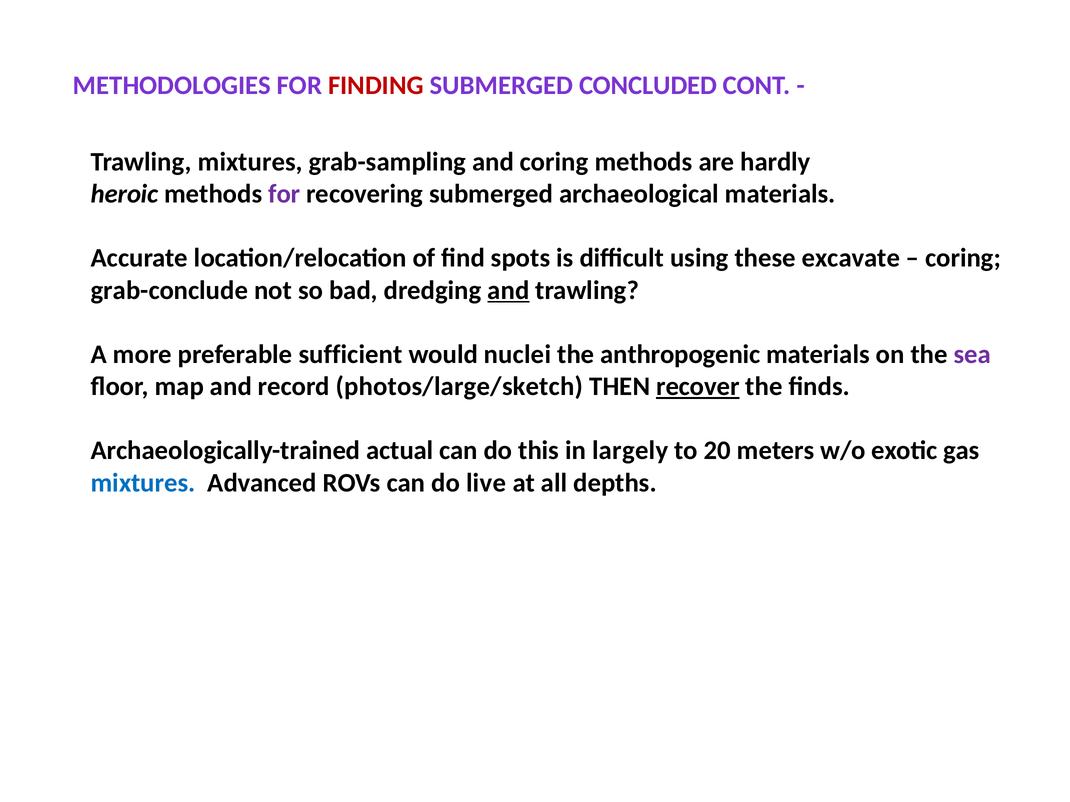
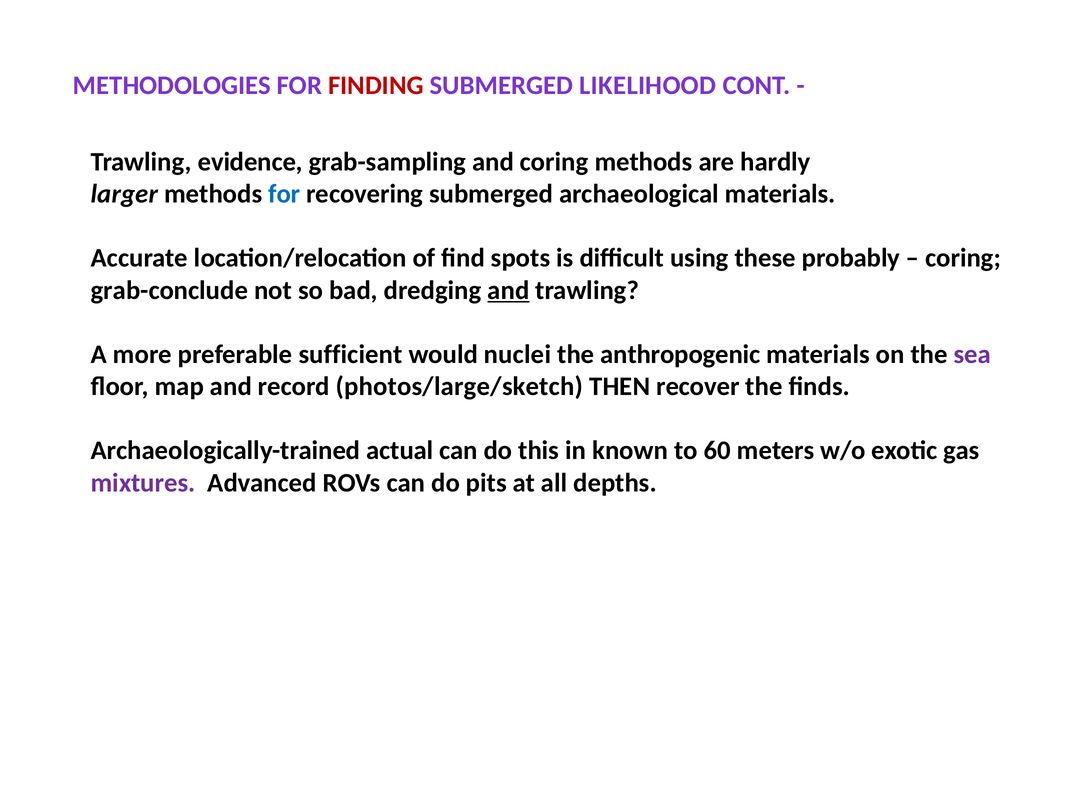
CONCLUDED: CONCLUDED -> LIKELIHOOD
Trawling mixtures: mixtures -> evidence
heroic: heroic -> larger
for at (284, 194) colour: purple -> blue
excavate: excavate -> probably
recover underline: present -> none
largely: largely -> known
20: 20 -> 60
mixtures at (143, 483) colour: blue -> purple
live: live -> pits
